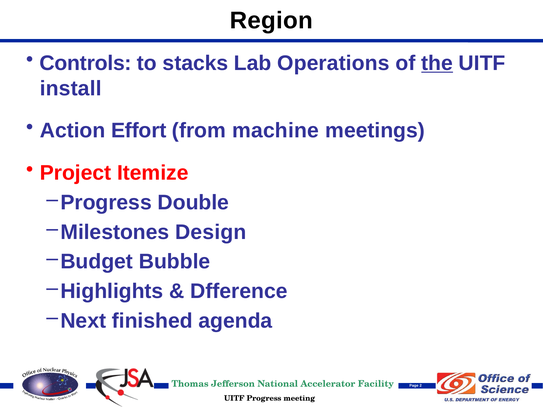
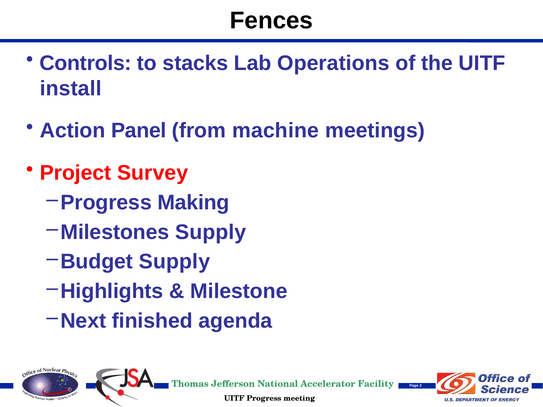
Region: Region -> Fences
the underline: present -> none
Effort: Effort -> Panel
Itemize: Itemize -> Survey
Double: Double -> Making
Milestones Design: Design -> Supply
Budget Bubble: Bubble -> Supply
Dfference: Dfference -> Milestone
